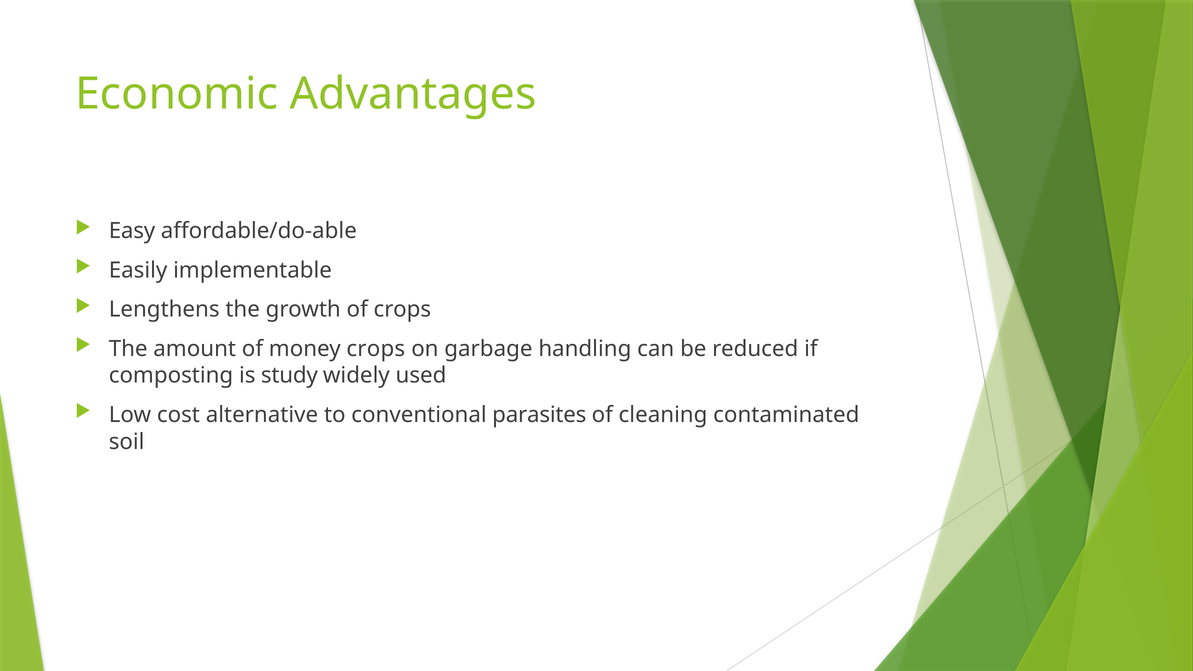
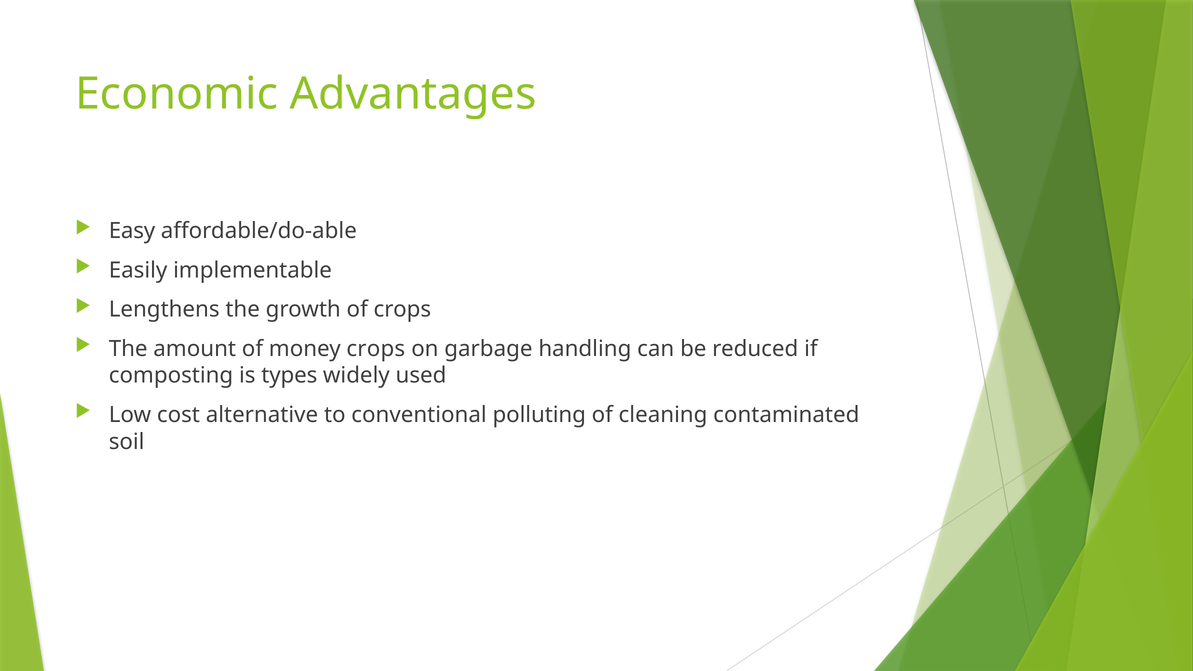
study: study -> types
parasites: parasites -> polluting
